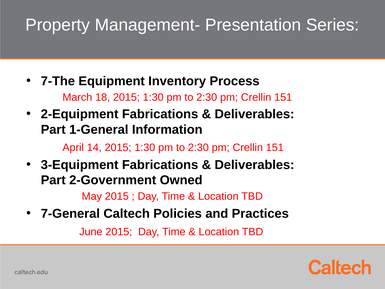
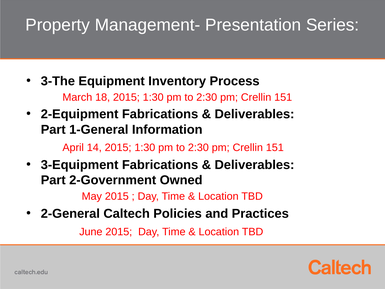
7-The: 7-The -> 3-The
7-General: 7-General -> 2-General
